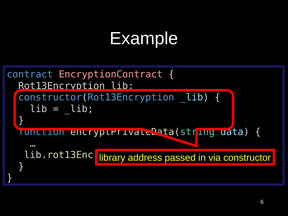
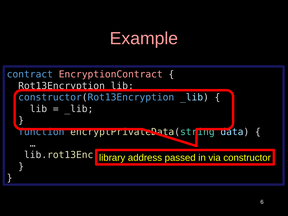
Example colour: white -> pink
